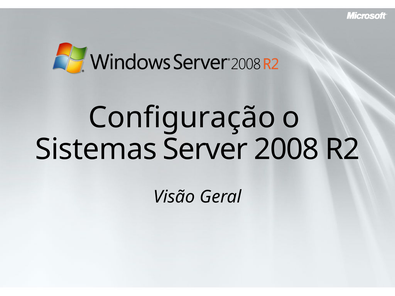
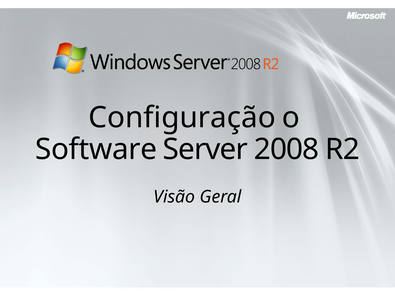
Sistemas: Sistemas -> Software
